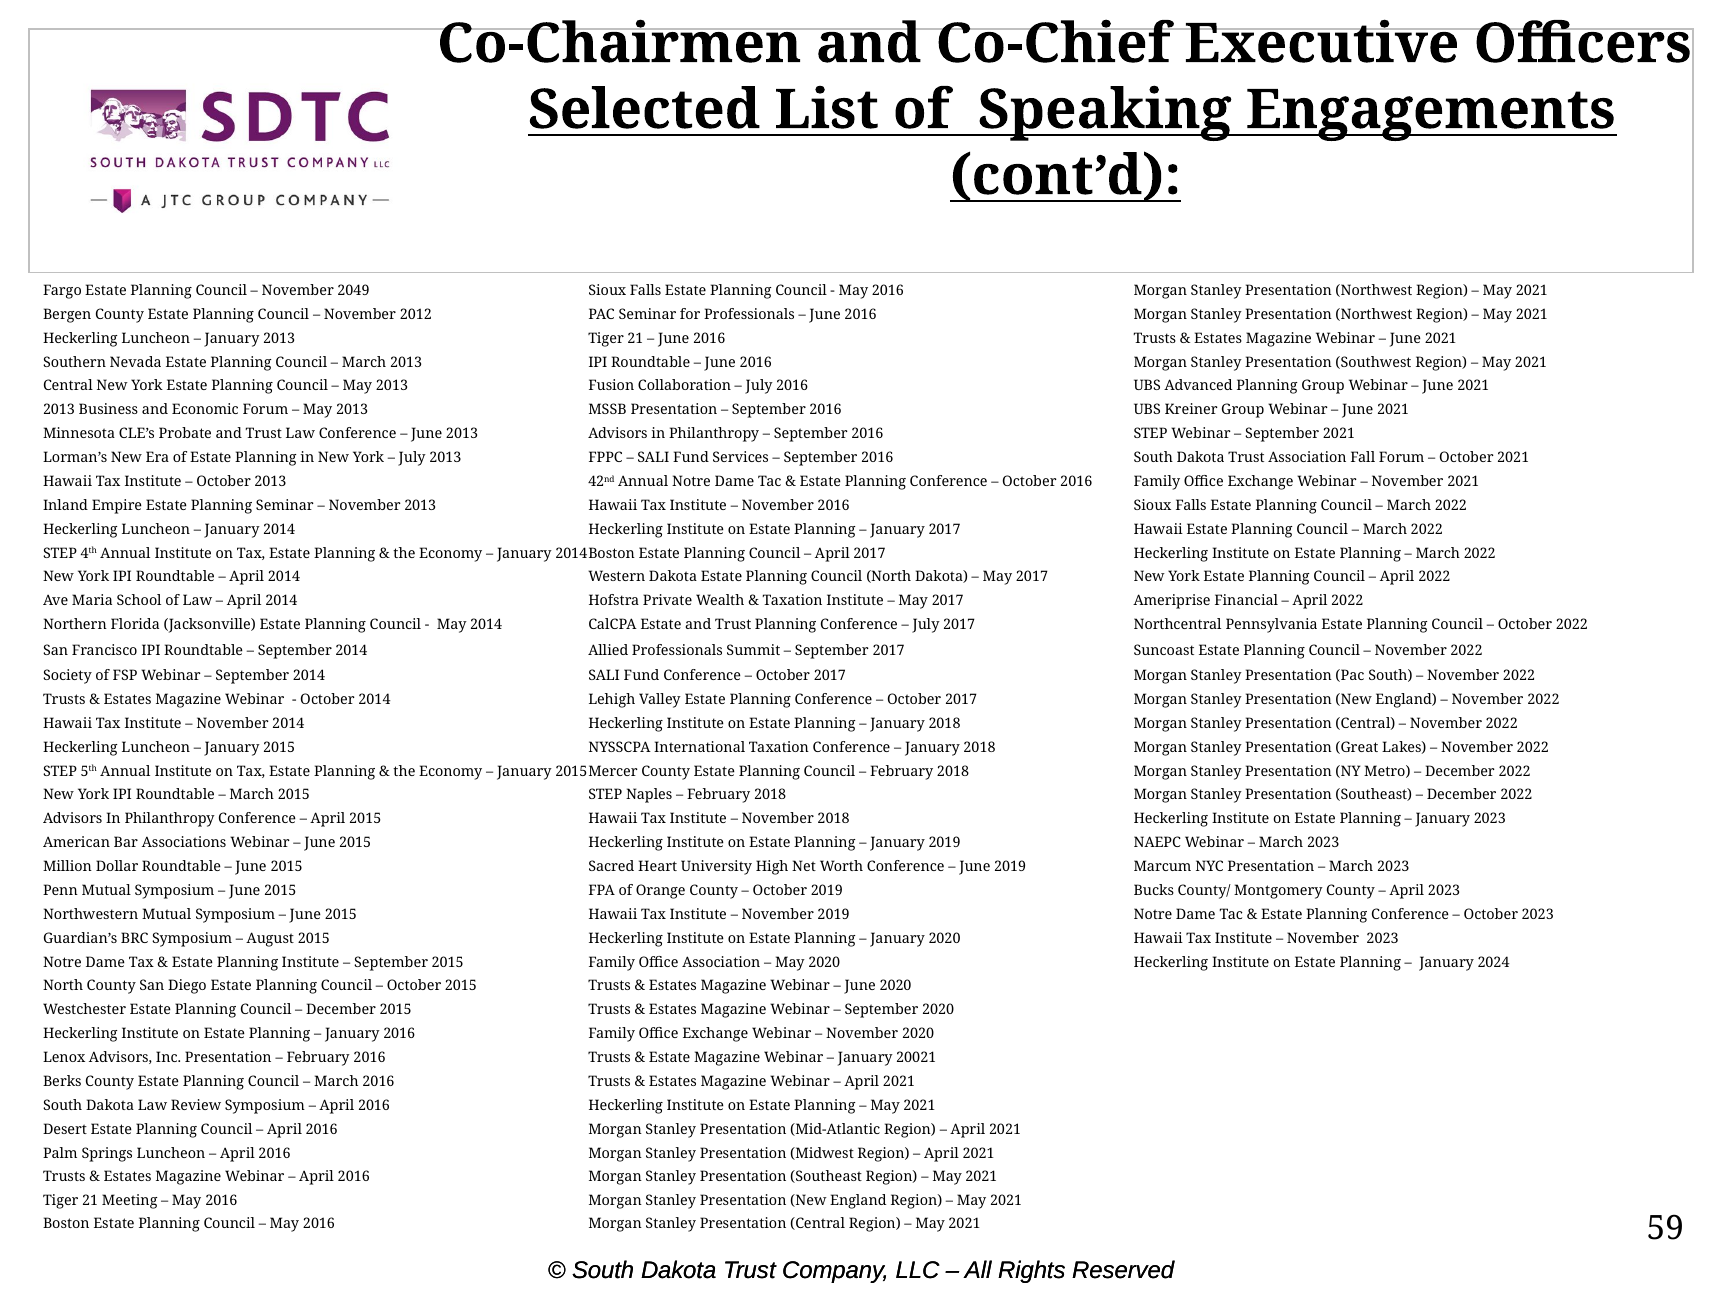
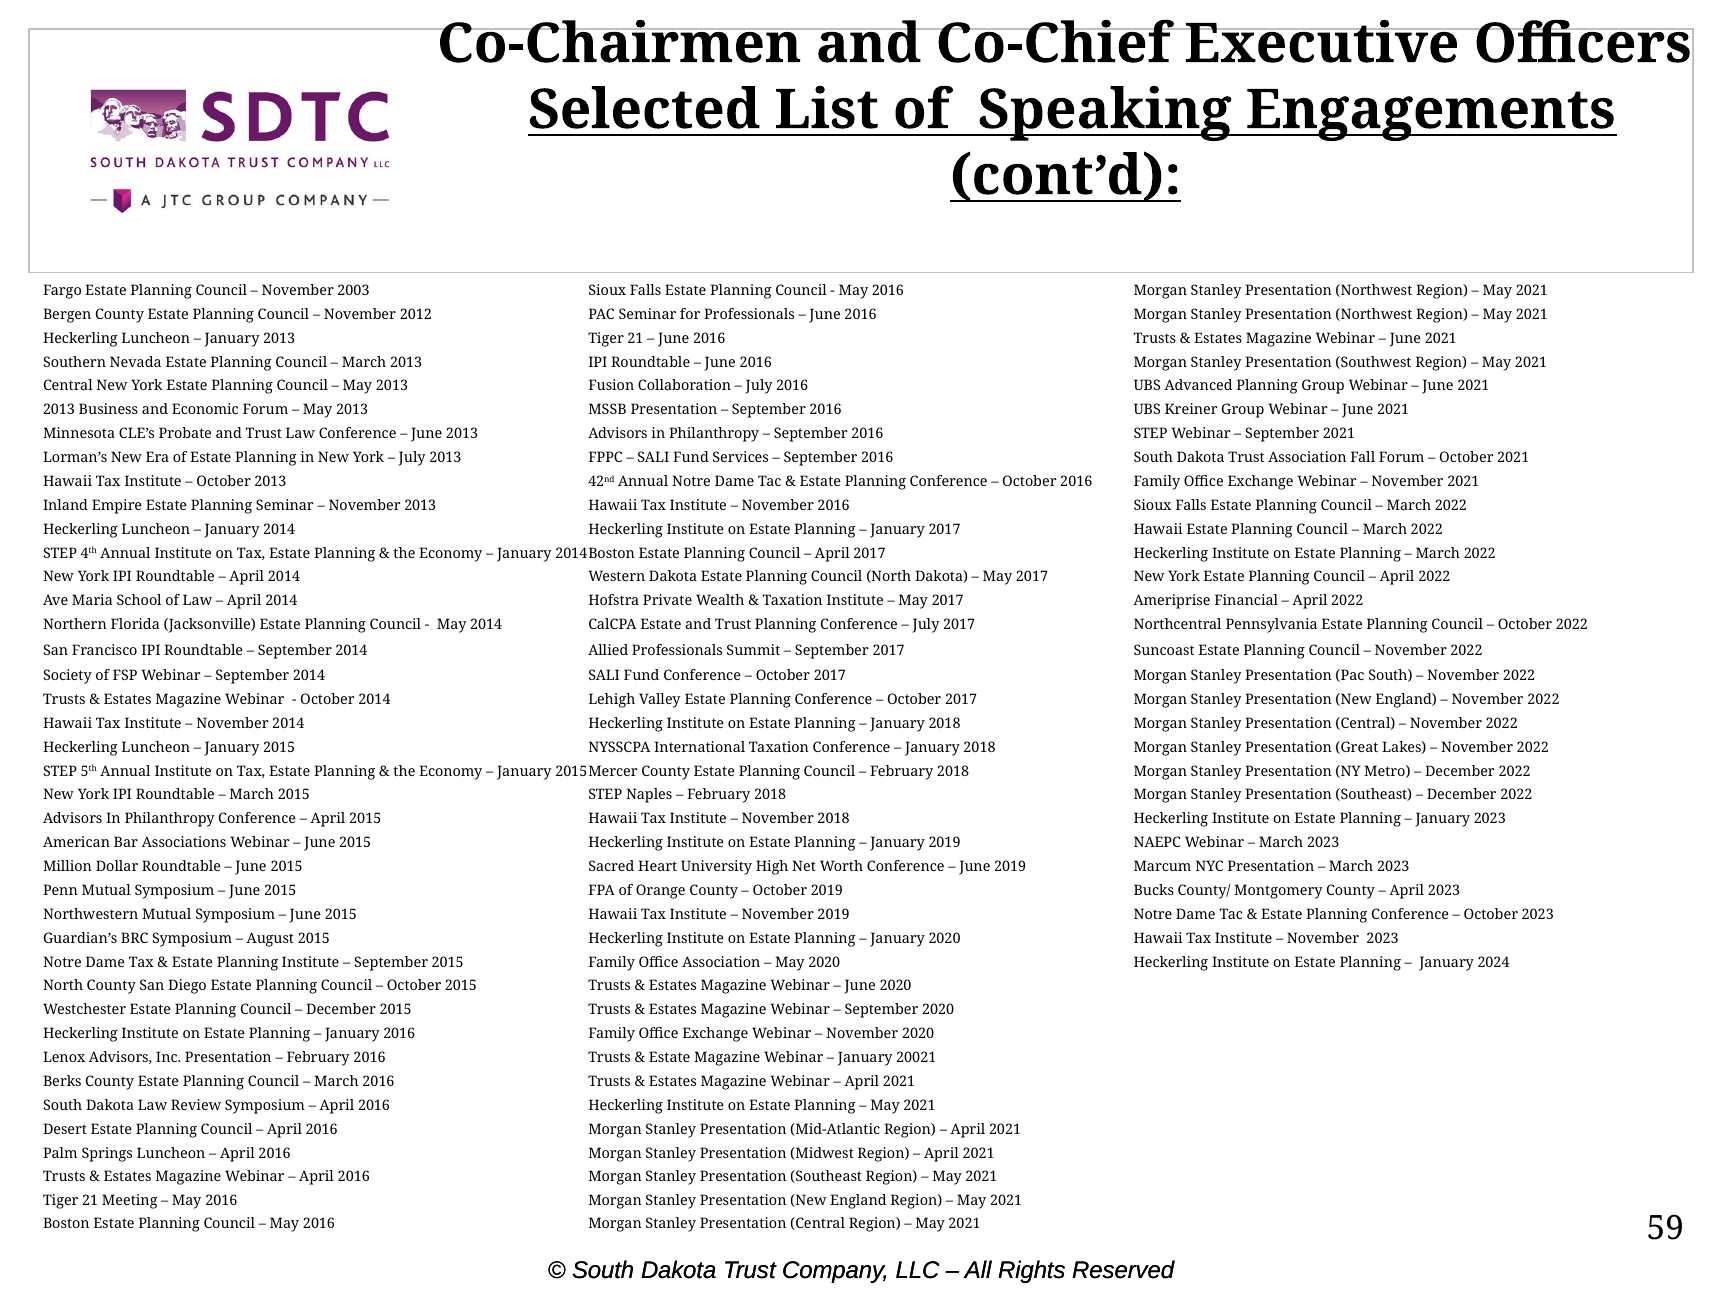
2049: 2049 -> 2003
